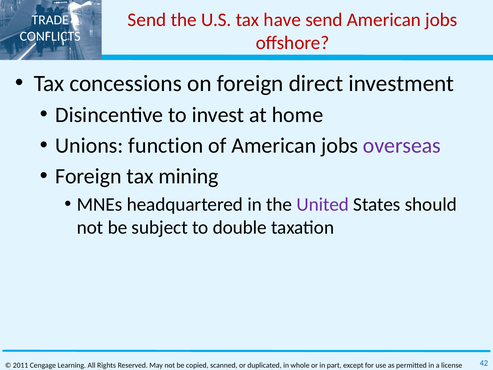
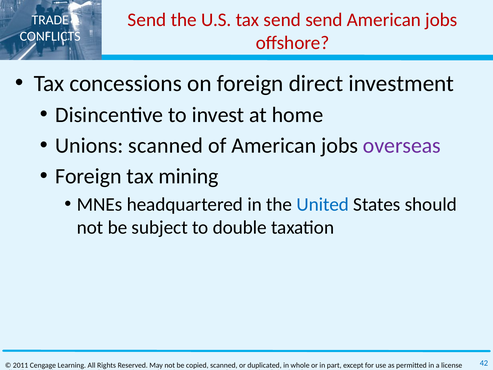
tax have: have -> send
Unions function: function -> scanned
United colour: purple -> blue
